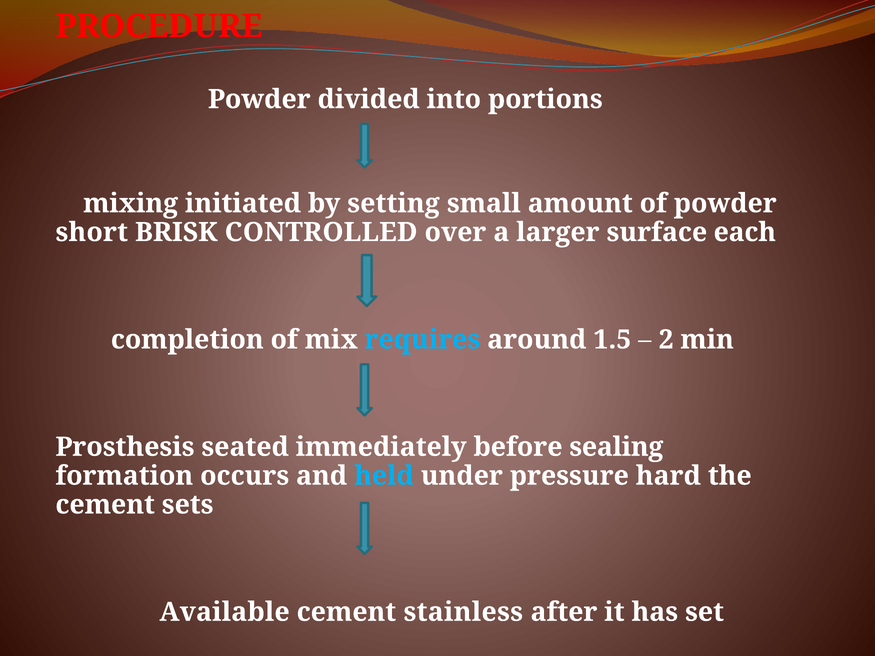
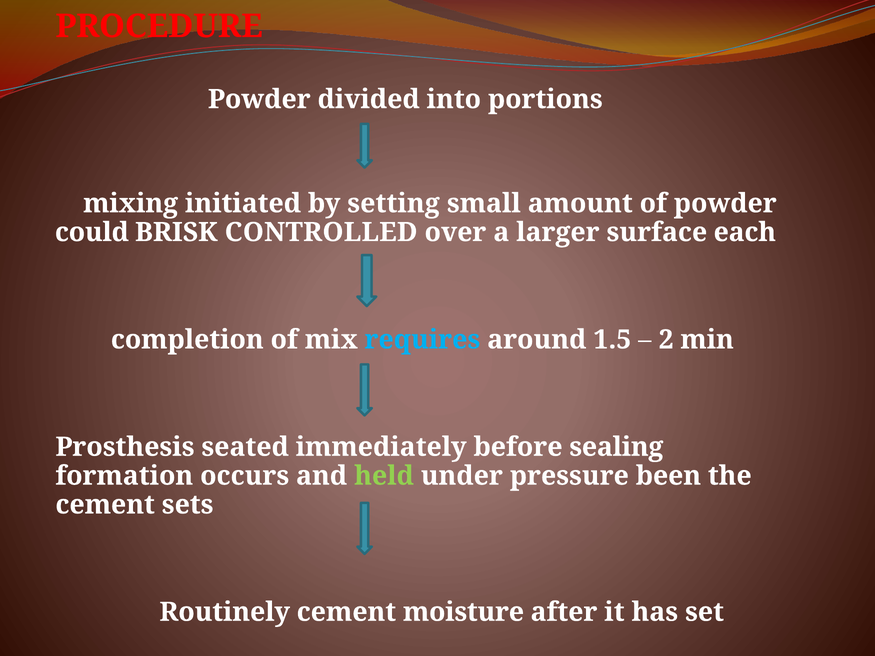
short: short -> could
held colour: light blue -> light green
hard: hard -> been
Available: Available -> Routinely
stainless: stainless -> moisture
